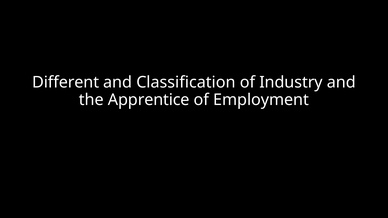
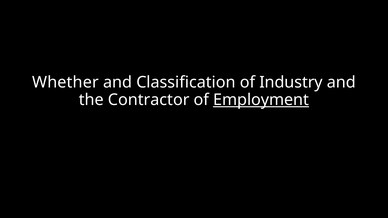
Different: Different -> Whether
Apprentice: Apprentice -> Contractor
Employment underline: none -> present
